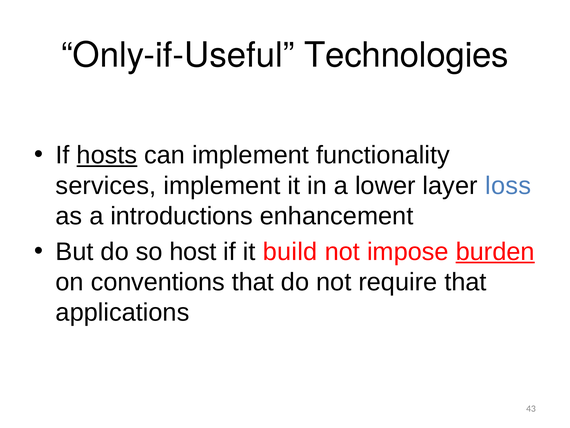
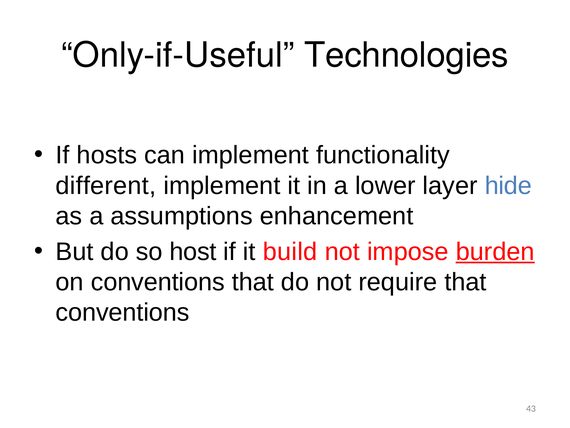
hosts underline: present -> none
services: services -> different
loss: loss -> hide
introductions: introductions -> assumptions
applications at (122, 312): applications -> conventions
